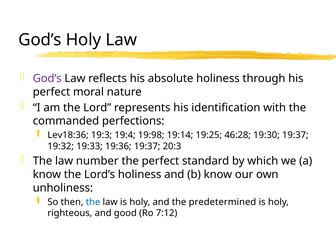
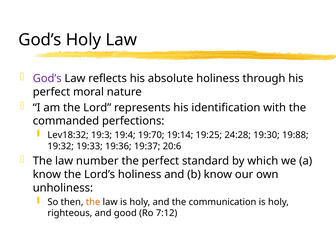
Lev18:36: Lev18:36 -> Lev18:32
19:98: 19:98 -> 19:70
46:28: 46:28 -> 24:28
19:30 19:37: 19:37 -> 19:88
20:3: 20:3 -> 20:6
the at (93, 202) colour: blue -> orange
predetermined: predetermined -> communication
